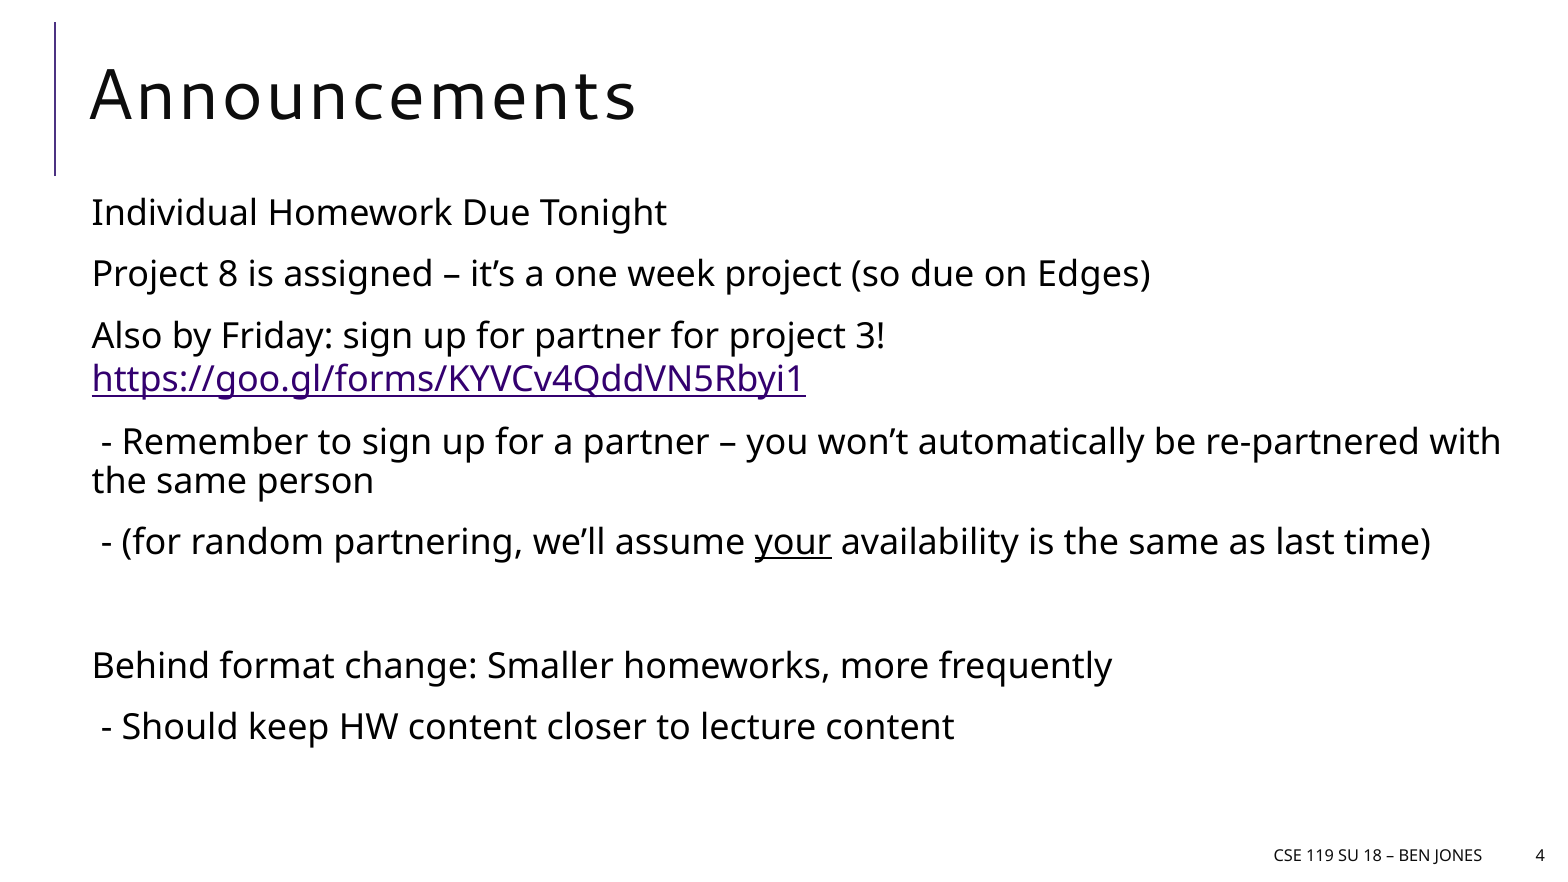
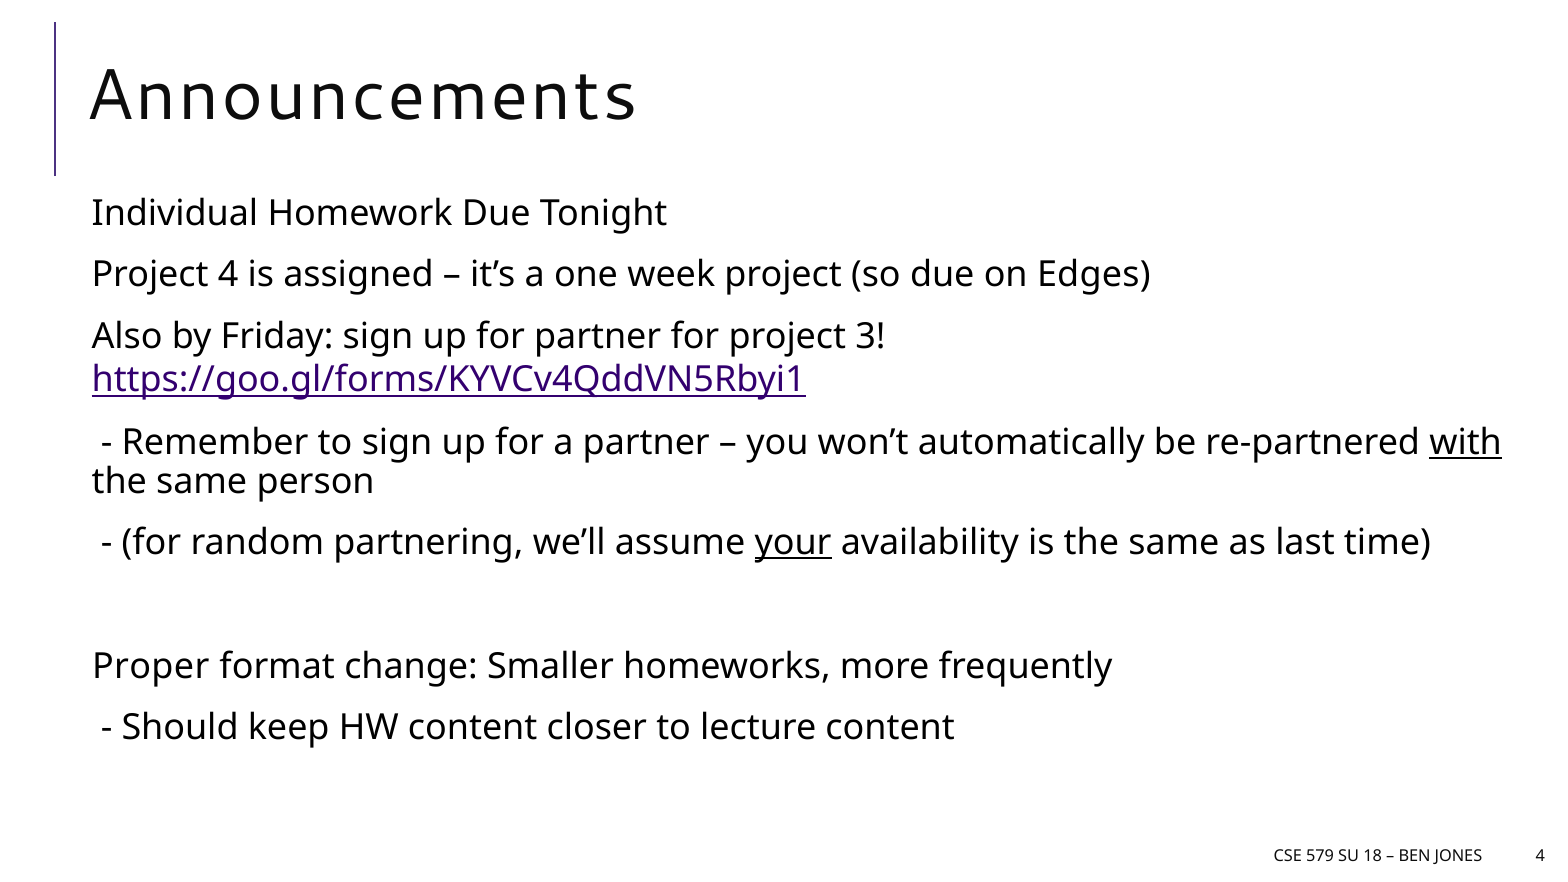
Project 8: 8 -> 4
with underline: none -> present
Behind: Behind -> Proper
119: 119 -> 579
